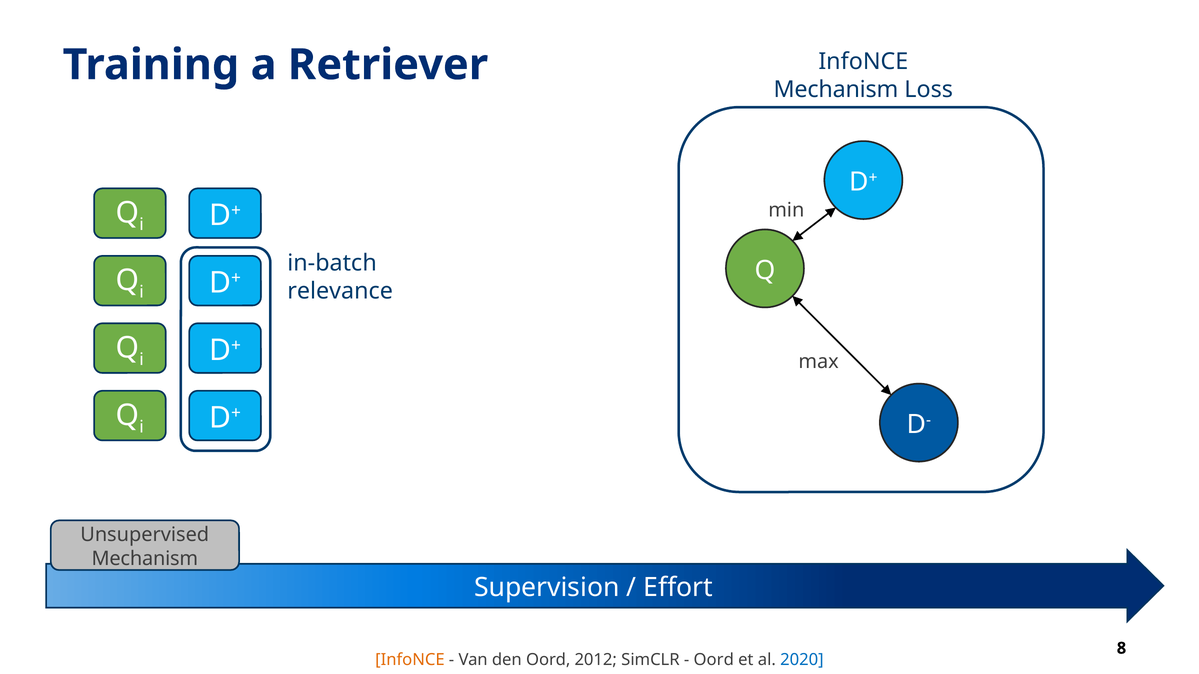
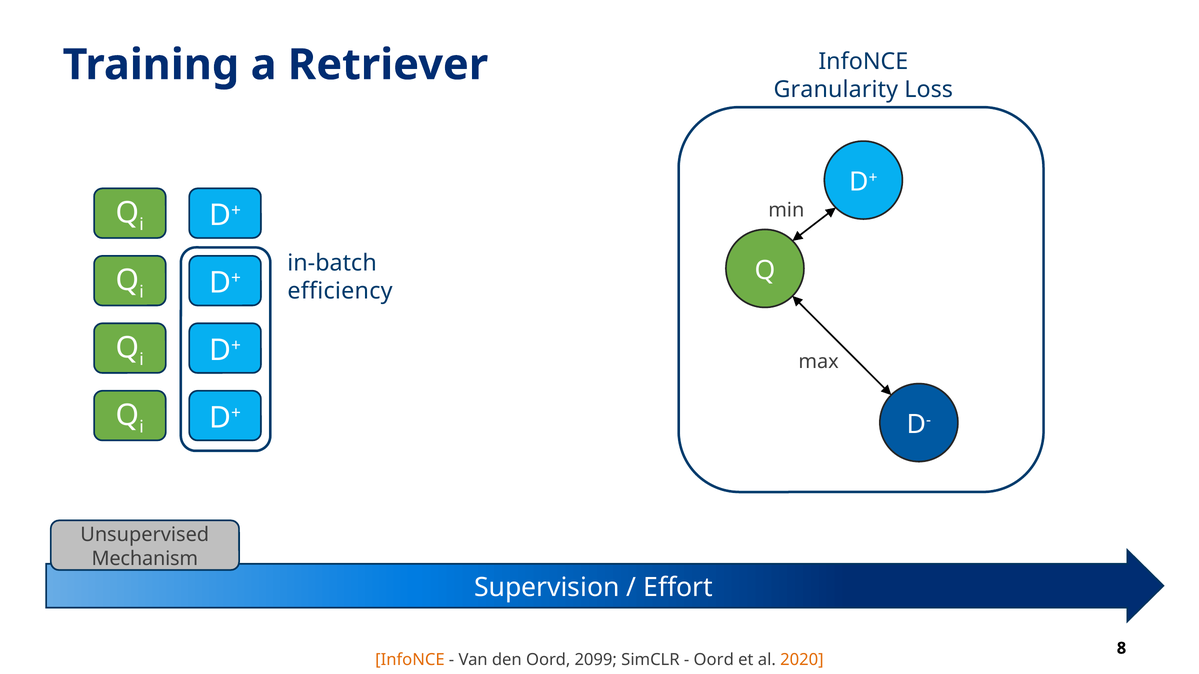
Mechanism at (836, 90): Mechanism -> Granularity
relevance: relevance -> efficiency
2012: 2012 -> 2099
2020 colour: blue -> orange
